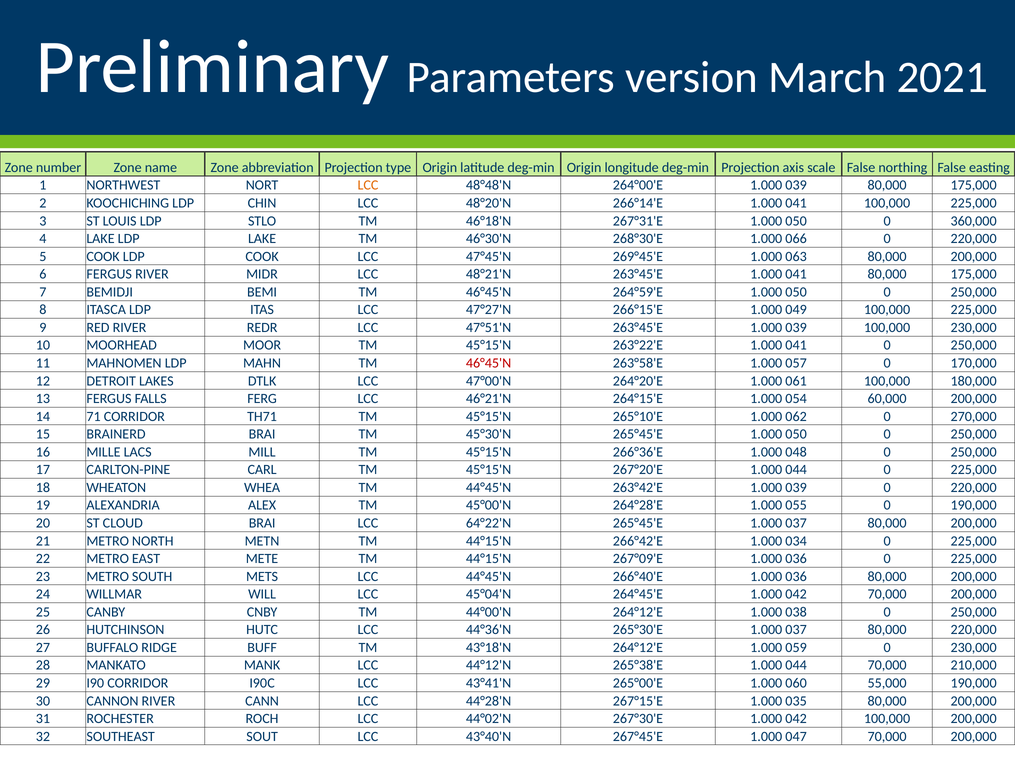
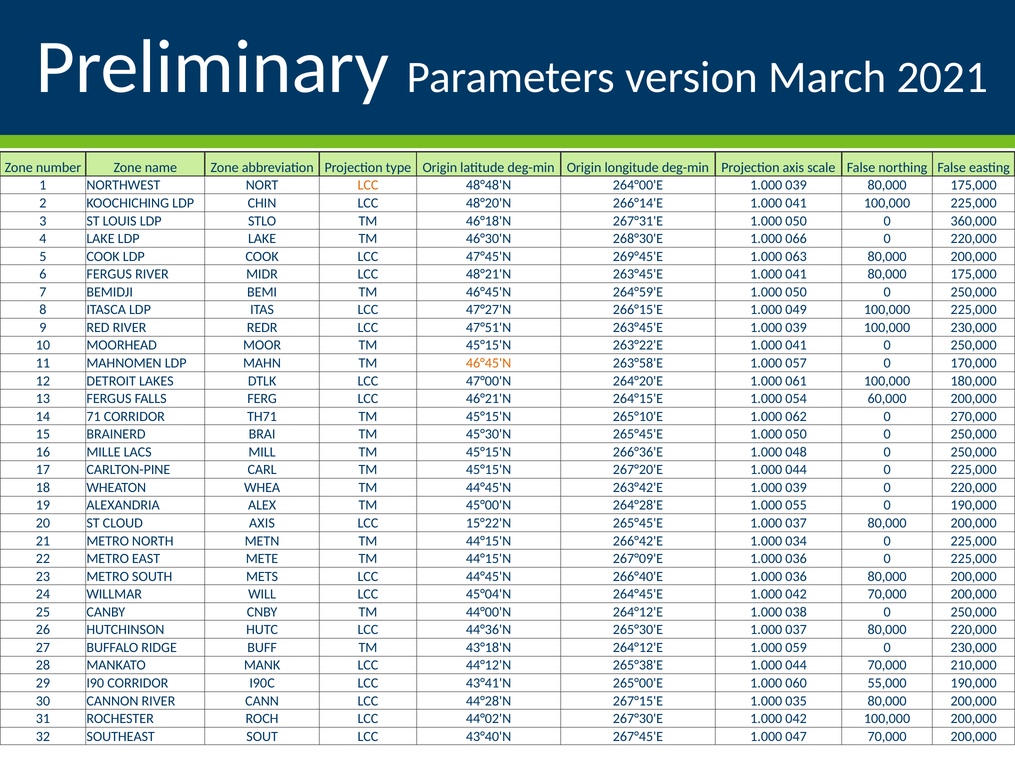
46°45'N at (489, 363) colour: red -> orange
CLOUD BRAI: BRAI -> AXIS
64°22'N: 64°22'N -> 15°22'N
